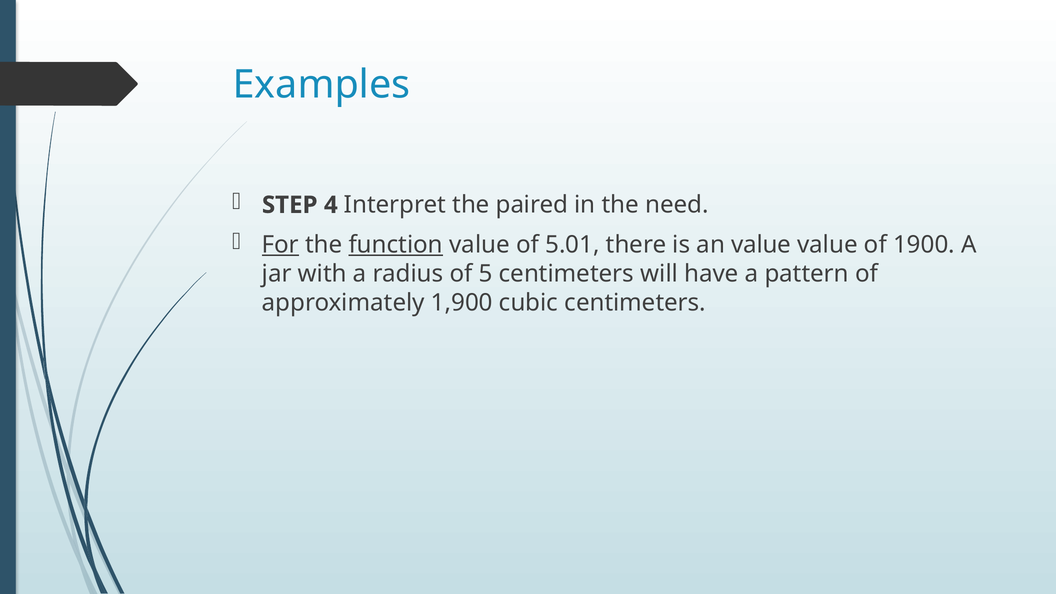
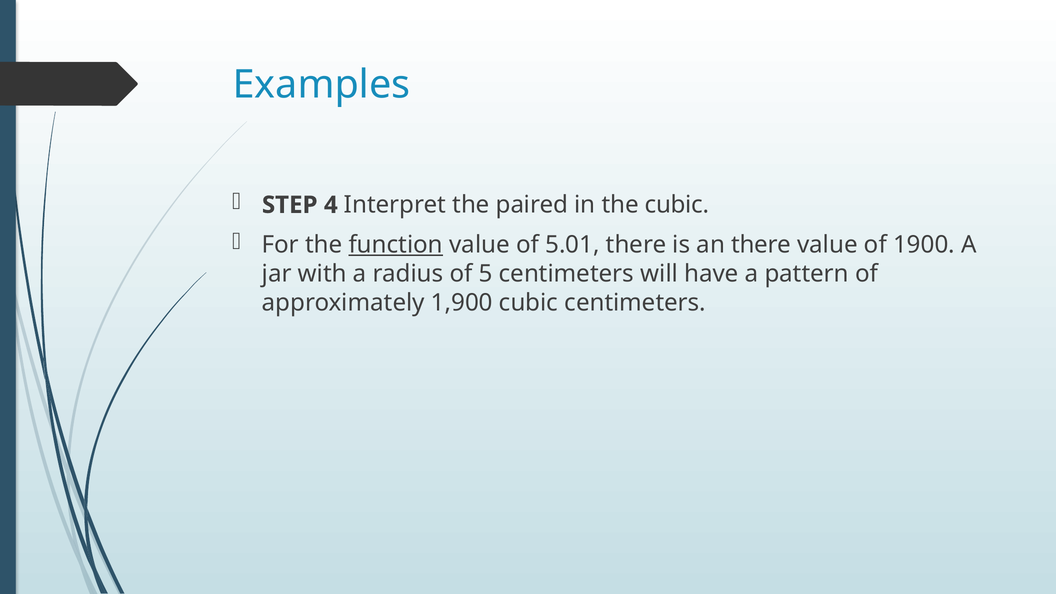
the need: need -> cubic
For underline: present -> none
an value: value -> there
